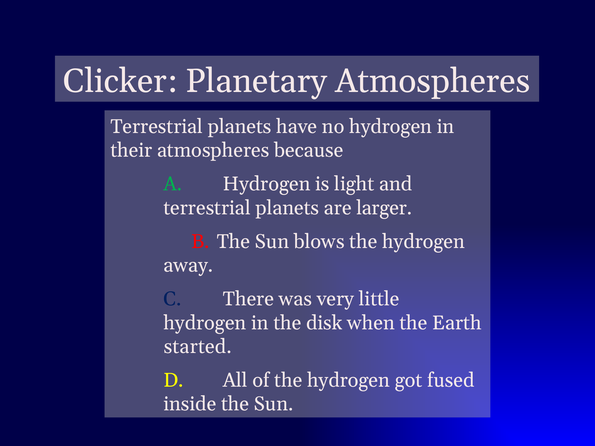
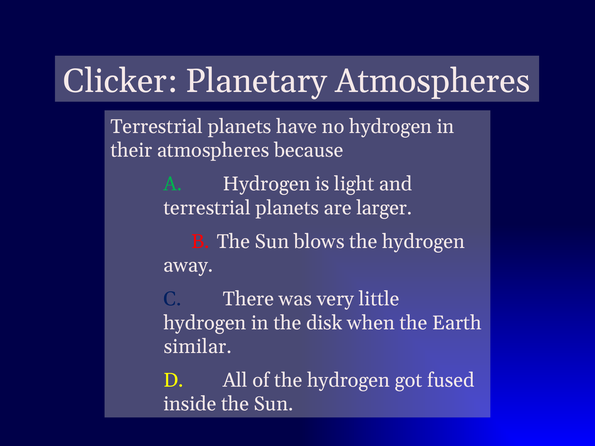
started: started -> similar
